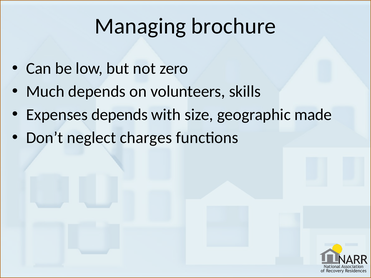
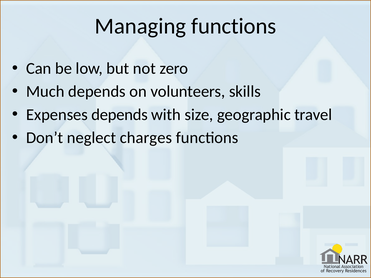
Managing brochure: brochure -> functions
made: made -> travel
